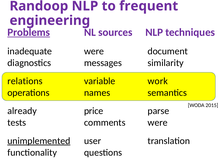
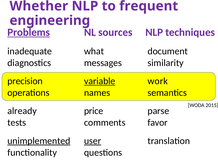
Randoop: Randoop -> Whether
were at (94, 51): were -> what
relations: relations -> precision
variable underline: none -> present
were at (158, 122): were -> favor
user underline: none -> present
